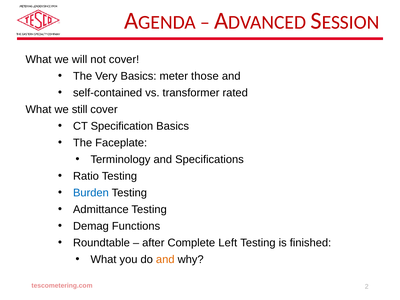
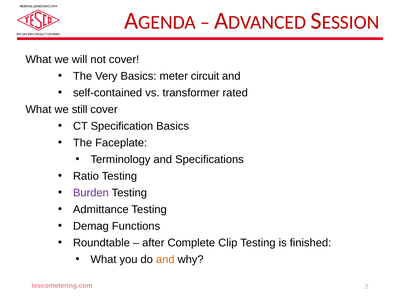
those: those -> circuit
Burden colour: blue -> purple
Left: Left -> Clip
